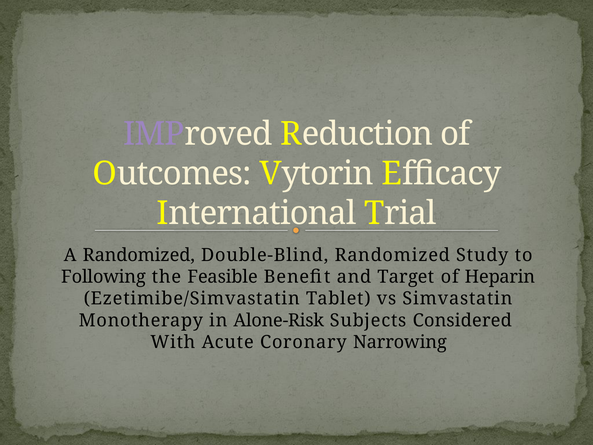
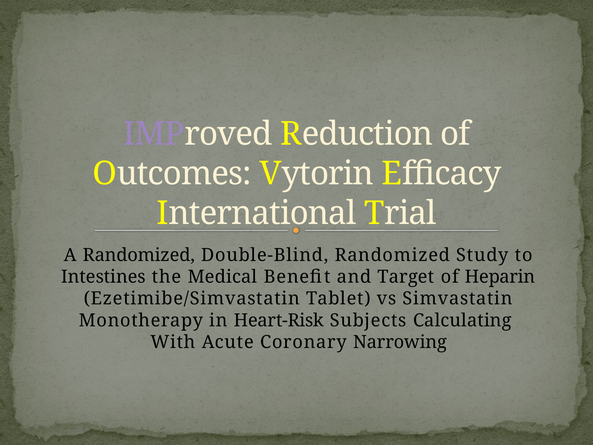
Following: Following -> Intestines
Feasible: Feasible -> Medical
Alone-Risk: Alone-Risk -> Heart-Risk
Considered: Considered -> Calculating
